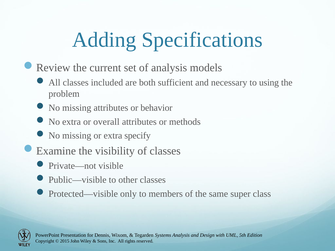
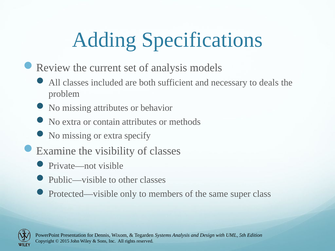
using: using -> deals
overall: overall -> contain
